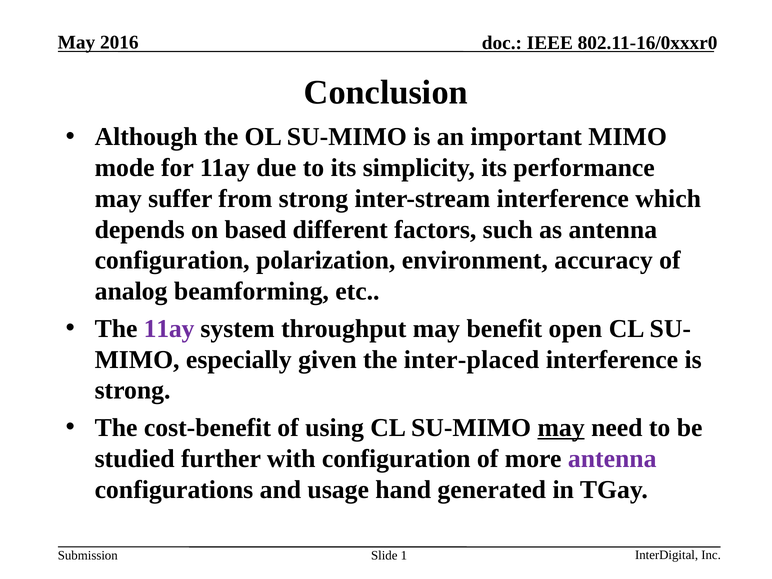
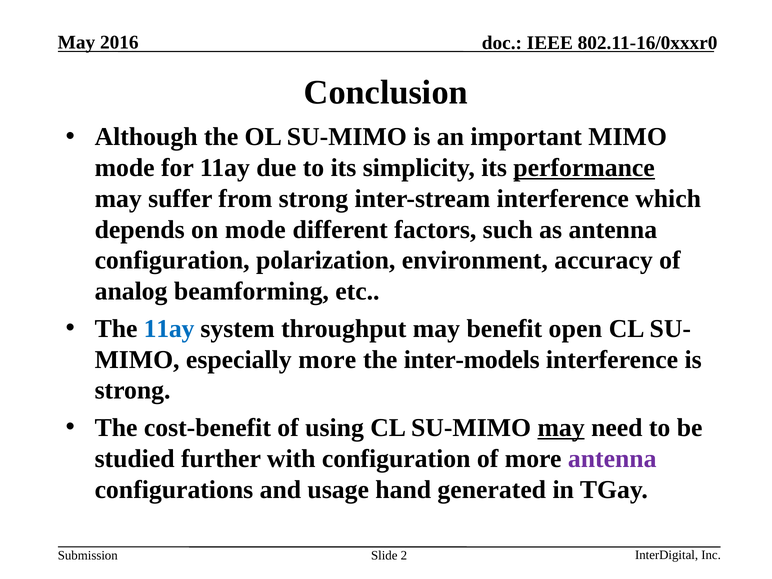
performance underline: none -> present
on based: based -> mode
11ay at (169, 329) colour: purple -> blue
especially given: given -> more
inter-placed: inter-placed -> inter-models
1: 1 -> 2
